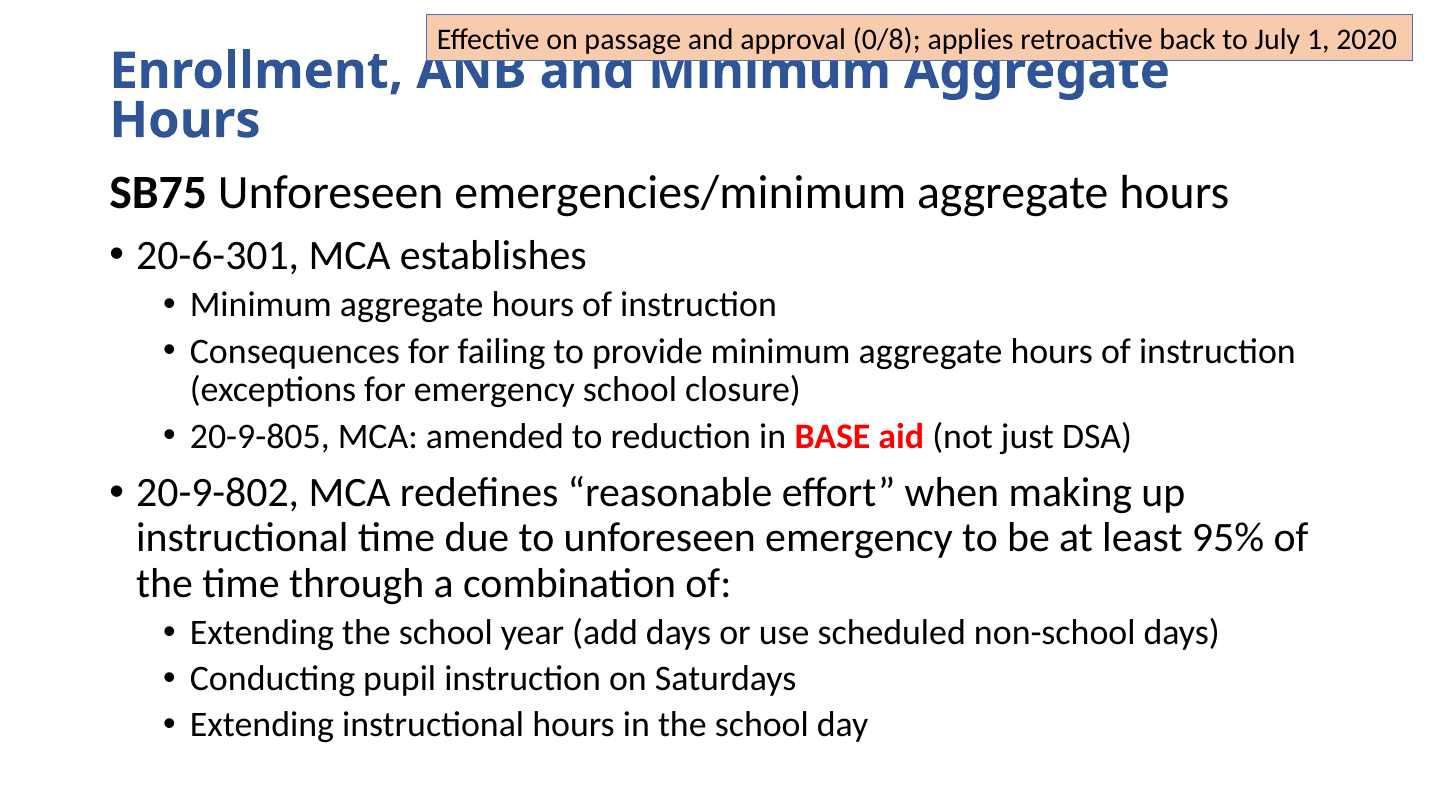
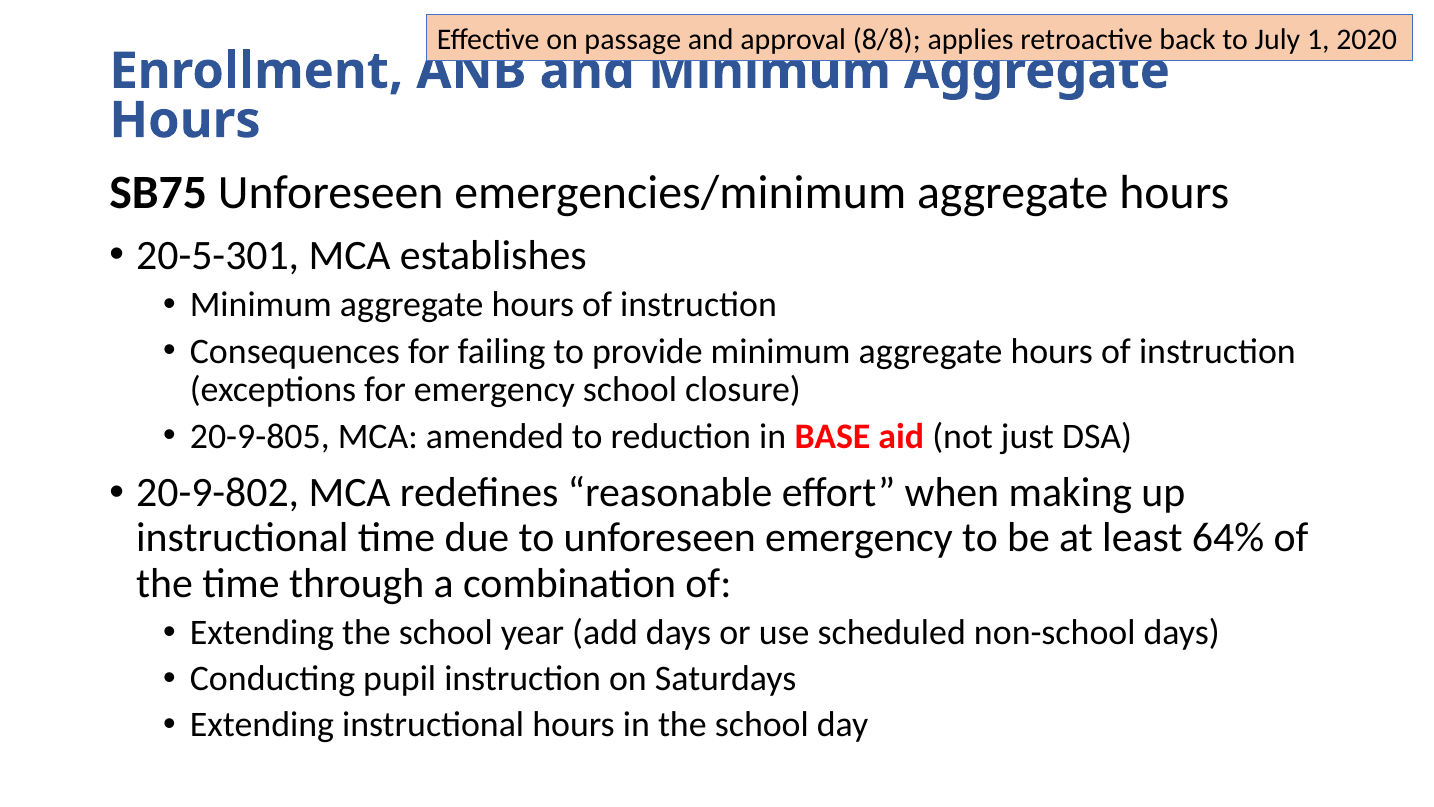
0/8: 0/8 -> 8/8
20-6-301: 20-6-301 -> 20-5-301
95%: 95% -> 64%
